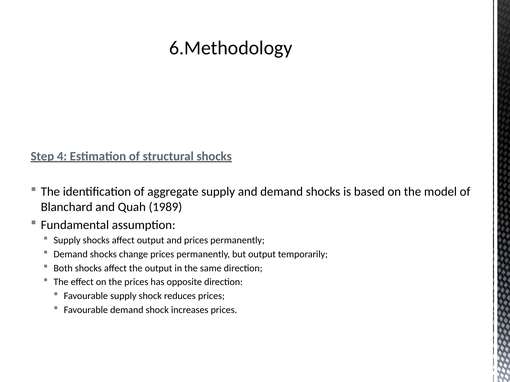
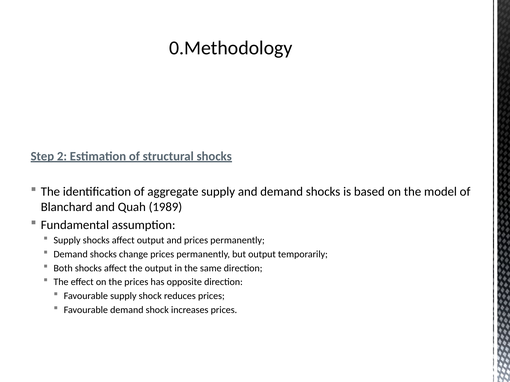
6.Methodology: 6.Methodology -> 0.Methodology
4: 4 -> 2
